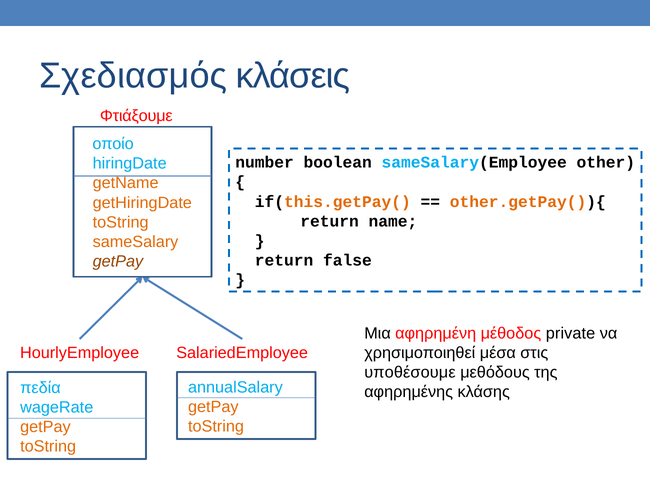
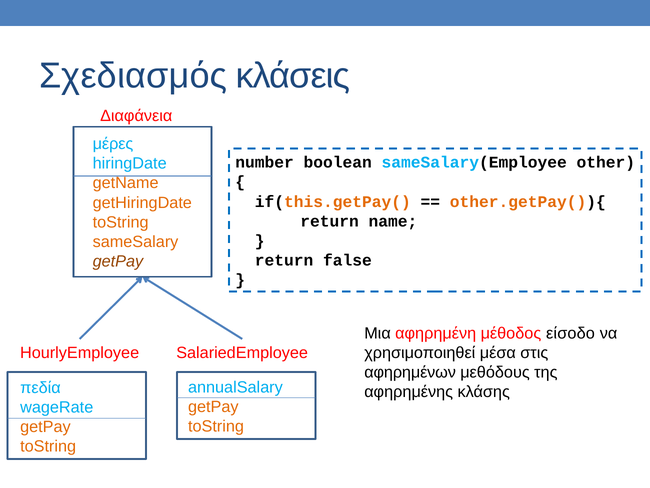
Φτιάξουμε: Φτιάξουμε -> Διαφάνεια
οποίο: οποίο -> μέρες
private: private -> είσοδο
υποθέσουμε: υποθέσουμε -> αφηρημένων
